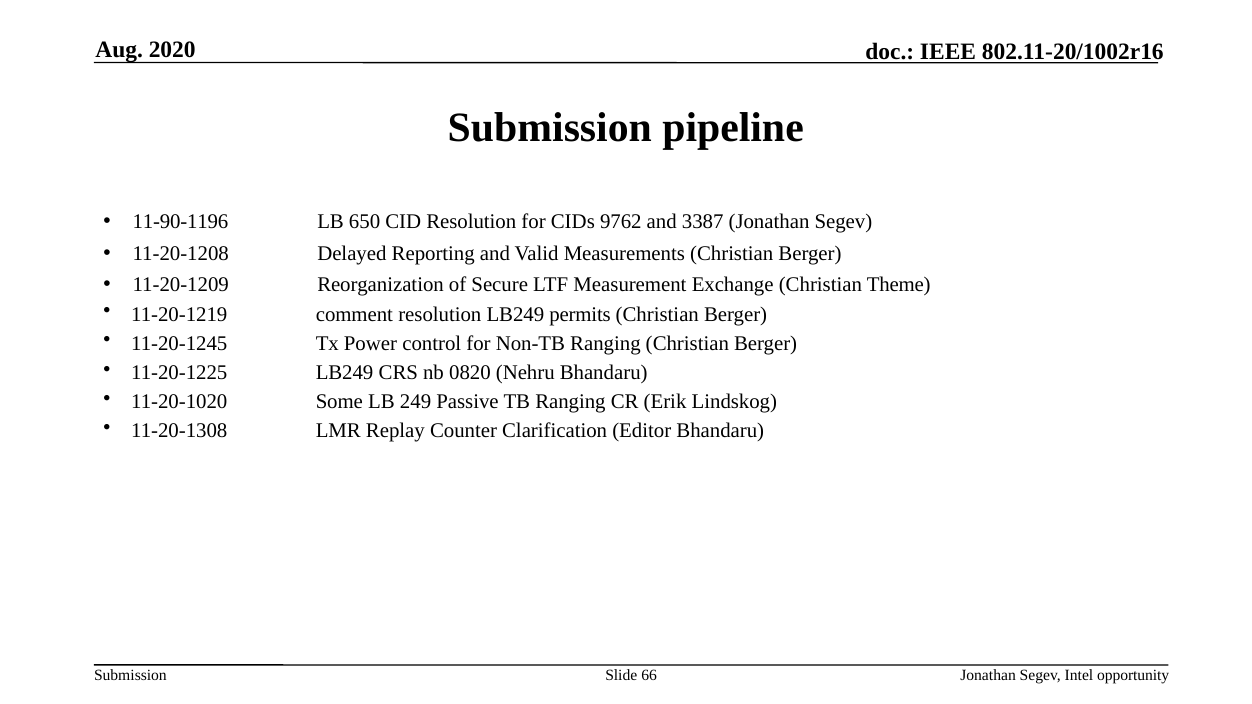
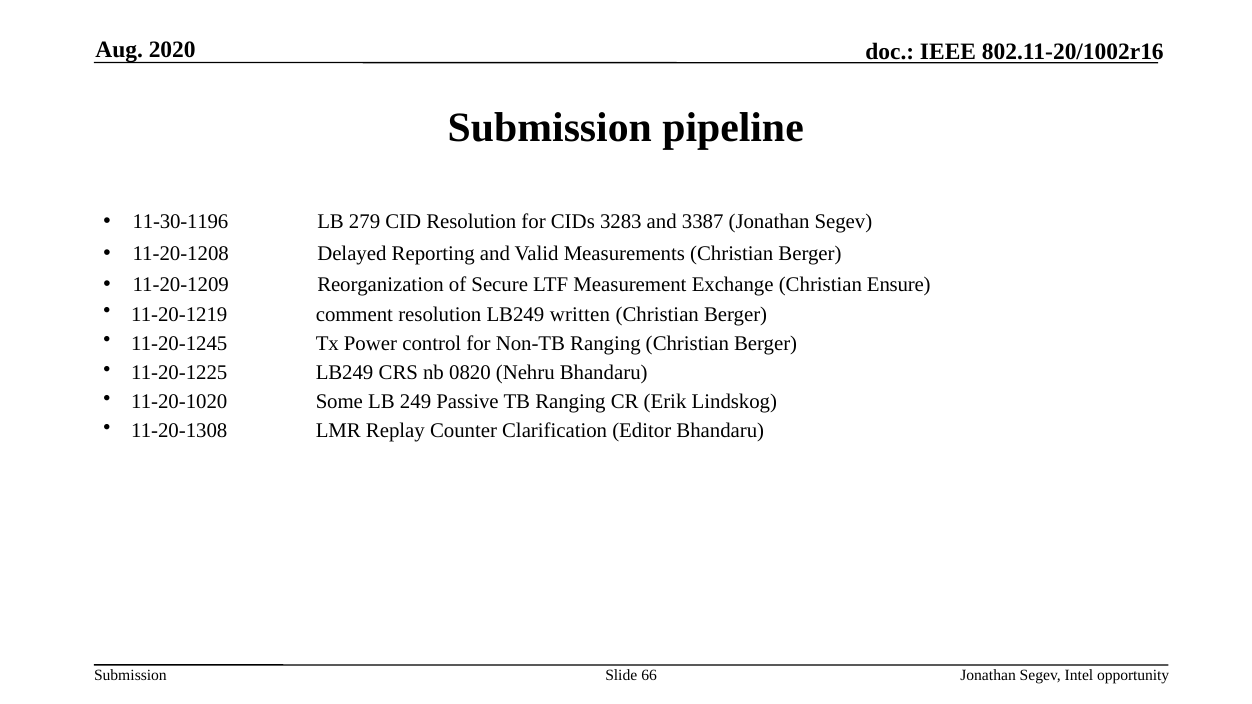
11-90-1196: 11-90-1196 -> 11-30-1196
650: 650 -> 279
9762: 9762 -> 3283
Theme: Theme -> Ensure
permits: permits -> written
